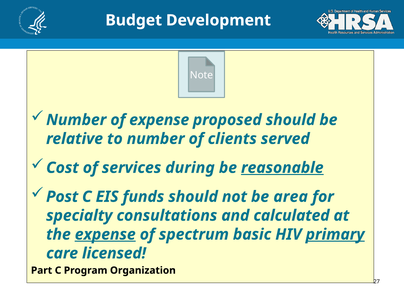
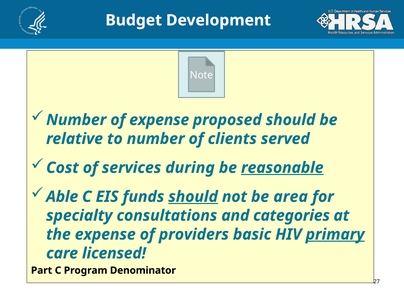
Post: Post -> Able
should at (193, 197) underline: none -> present
calculated: calculated -> categories
expense at (105, 234) underline: present -> none
spectrum: spectrum -> providers
Organization: Organization -> Denominator
